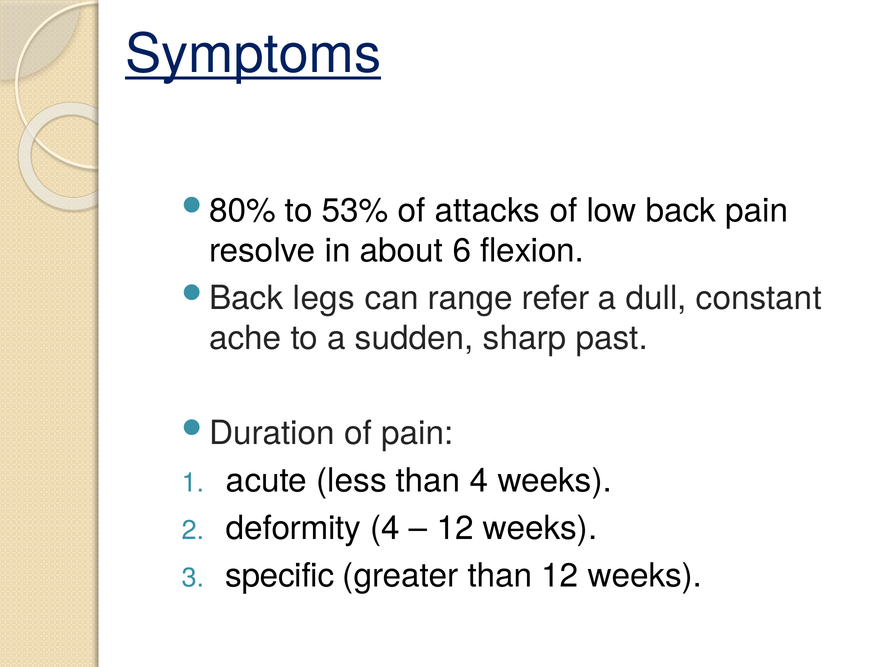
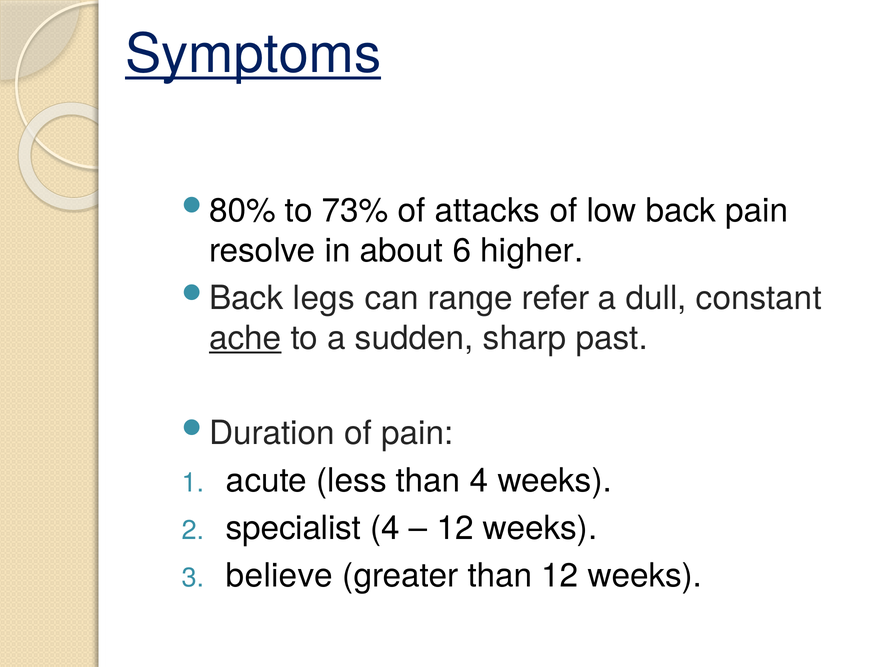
53%: 53% -> 73%
flexion: flexion -> higher
ache underline: none -> present
deformity: deformity -> specialist
specific: specific -> believe
